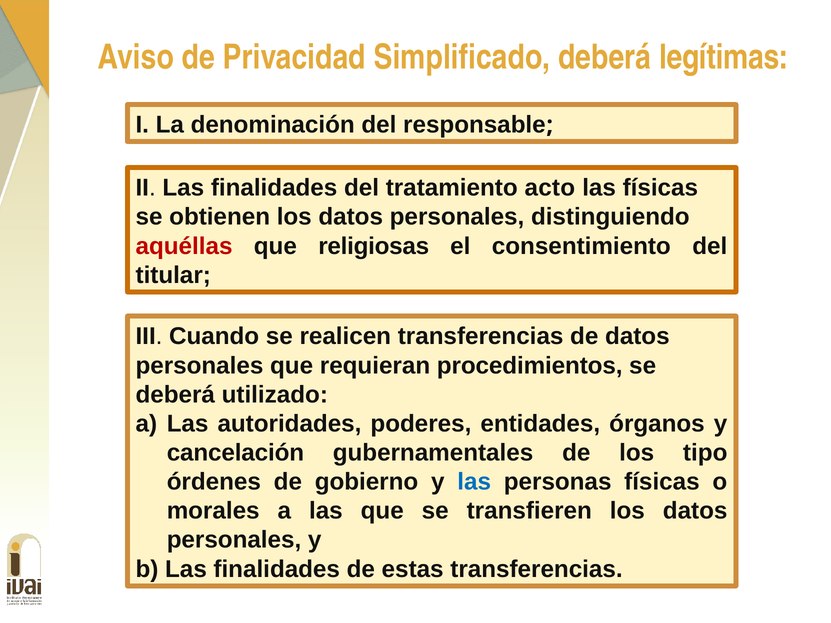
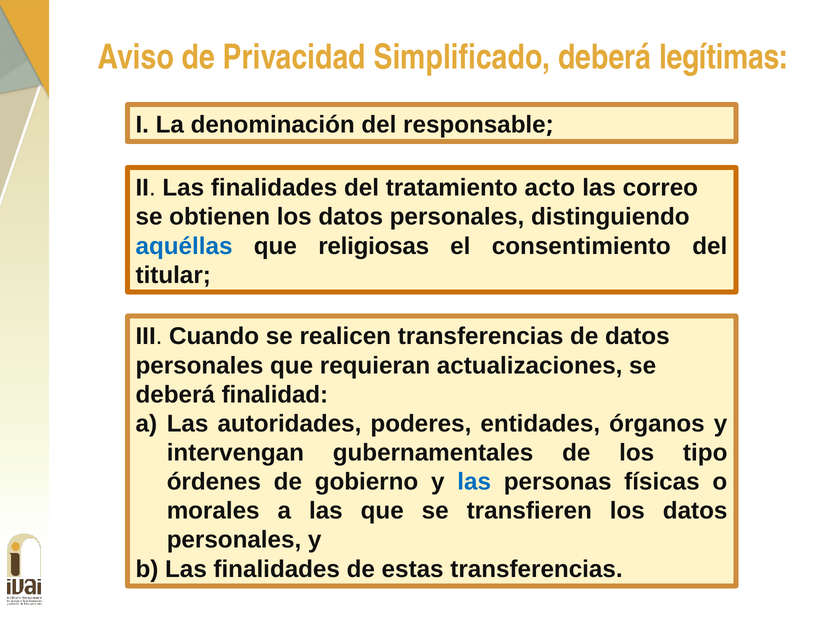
las físicas: físicas -> correo
aquéllas colour: red -> blue
procedimientos: procedimientos -> actualizaciones
utilizado: utilizado -> finalidad
cancelación: cancelación -> intervengan
